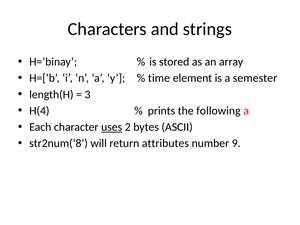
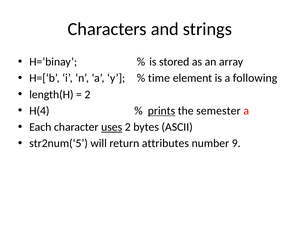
semester: semester -> following
3 at (87, 94): 3 -> 2
prints underline: none -> present
following: following -> semester
str2num(‘8: str2num(‘8 -> str2num(‘5
